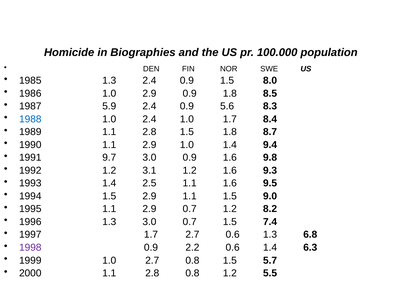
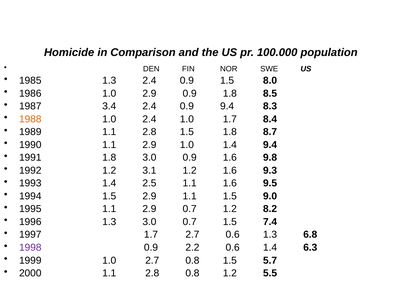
Biographies: Biographies -> Comparison
5.9: 5.9 -> 3.4
0.9 5.6: 5.6 -> 9.4
1988 colour: blue -> orange
1991 9.7: 9.7 -> 1.8
